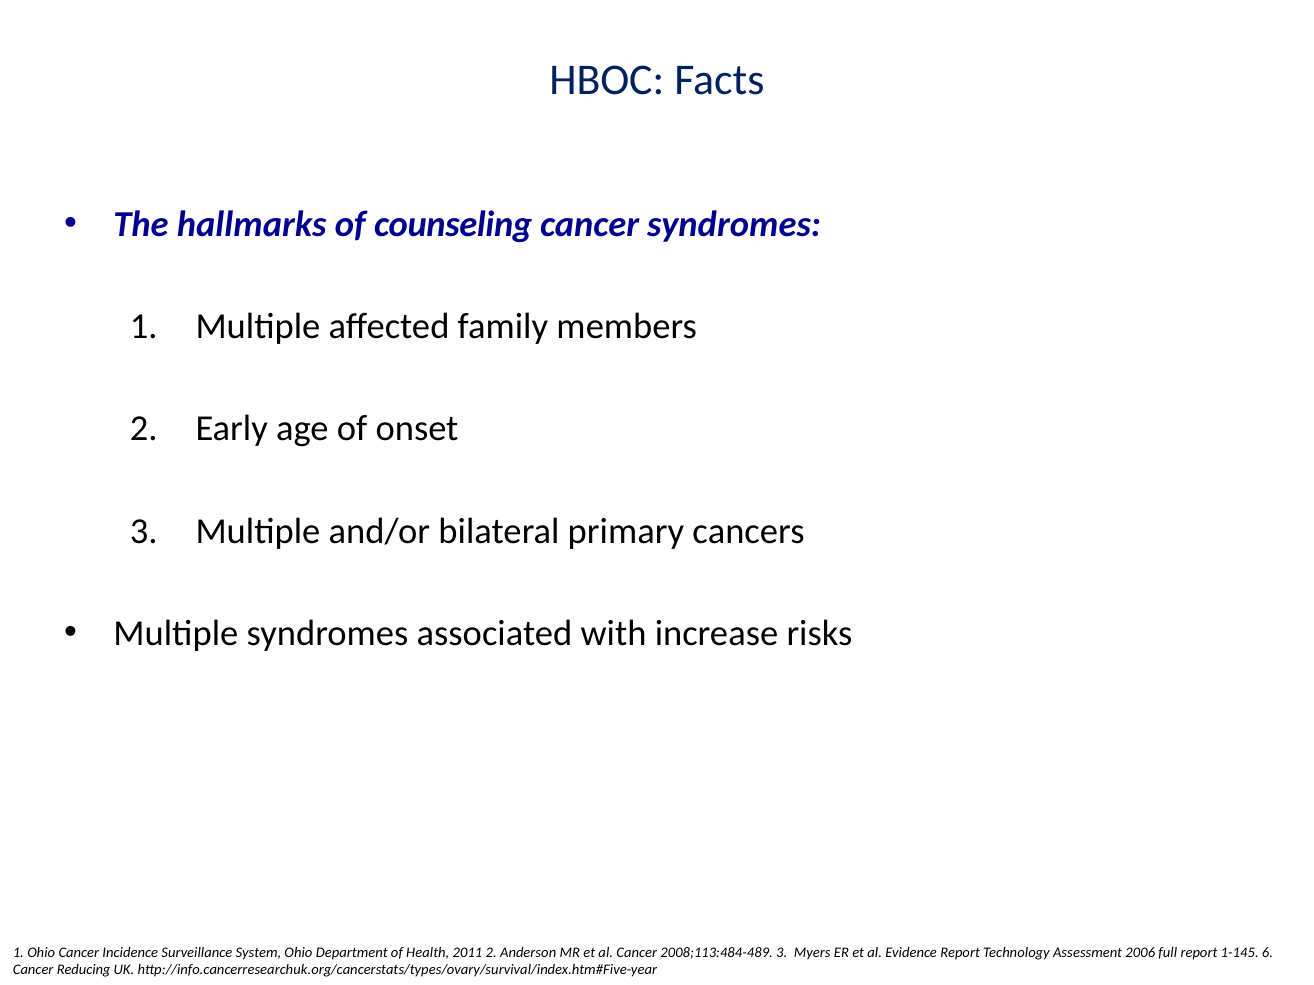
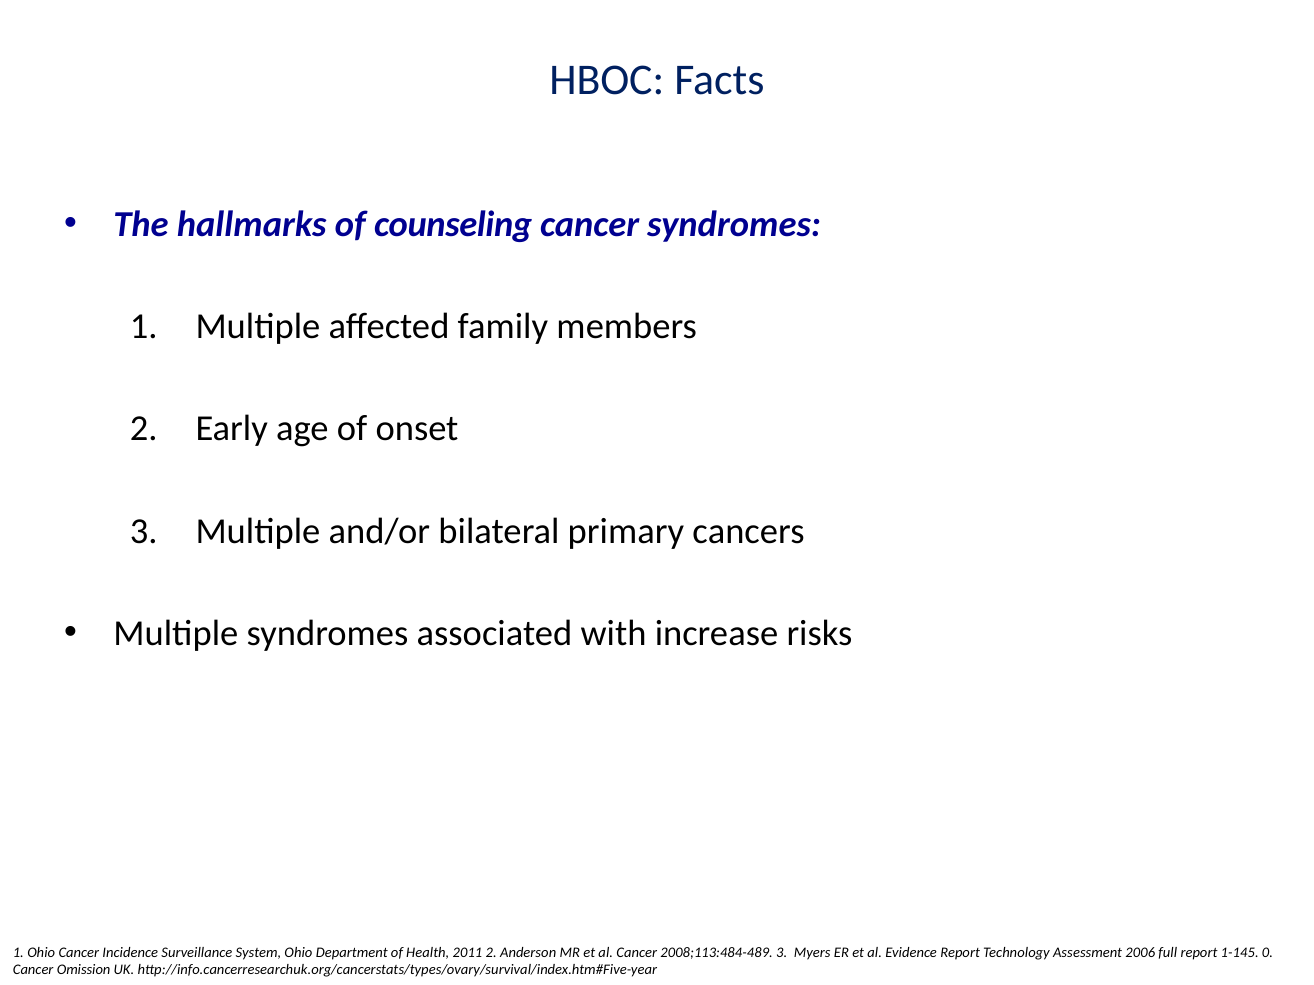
6: 6 -> 0
Reducing: Reducing -> Omission
